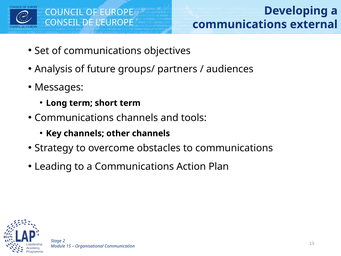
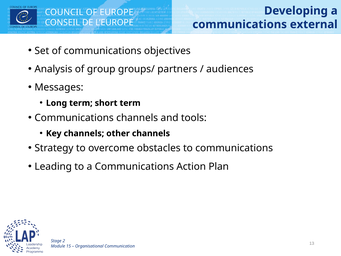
future: future -> group
